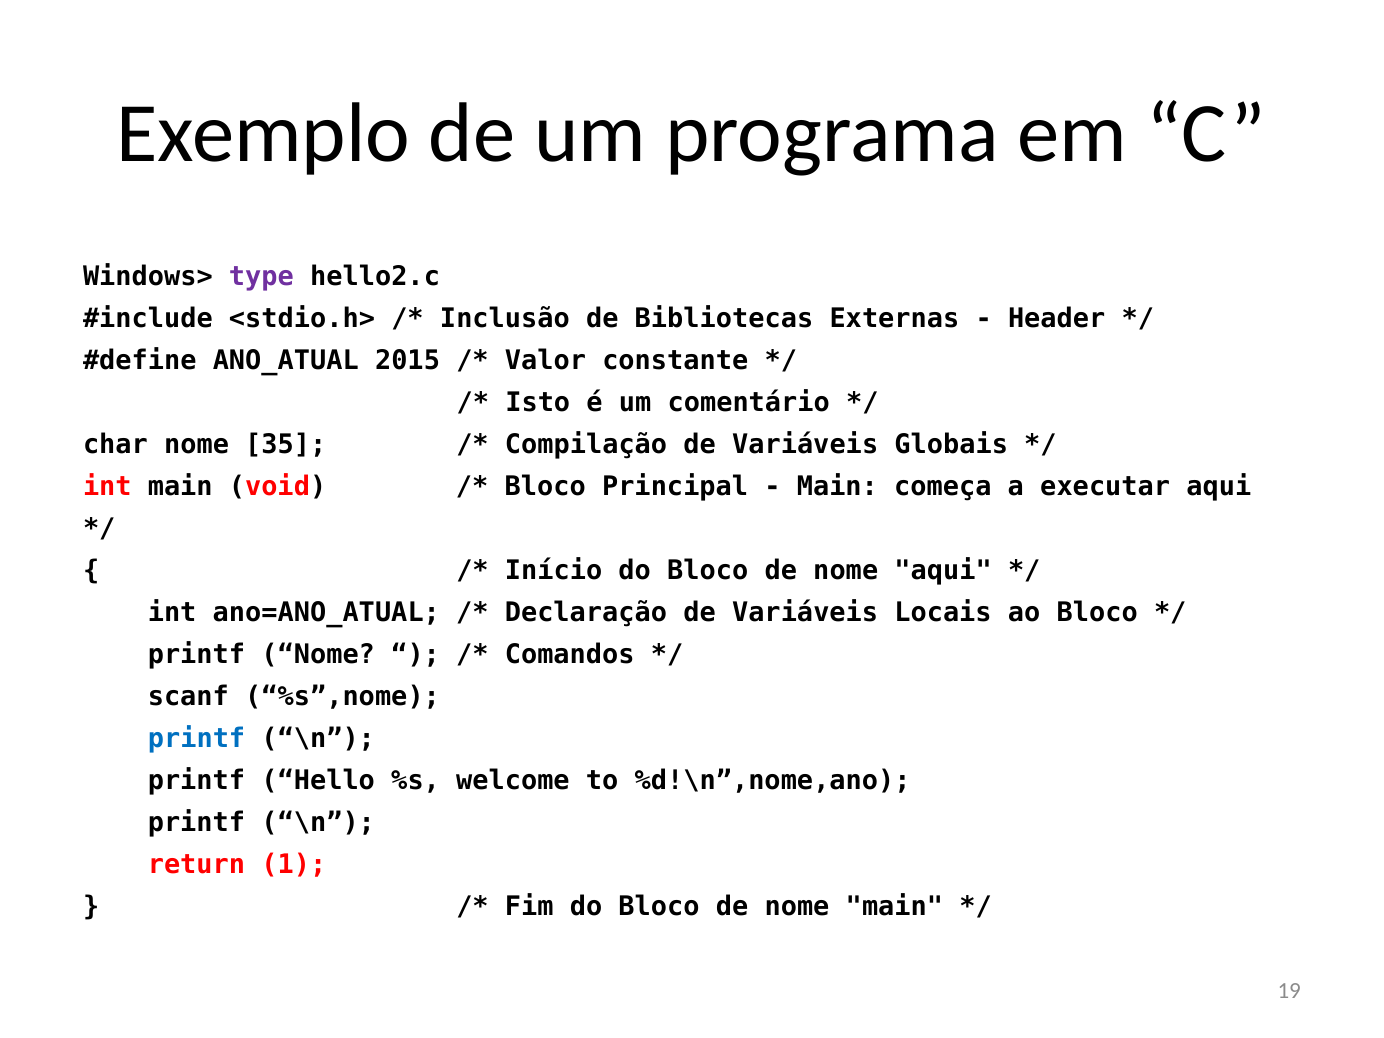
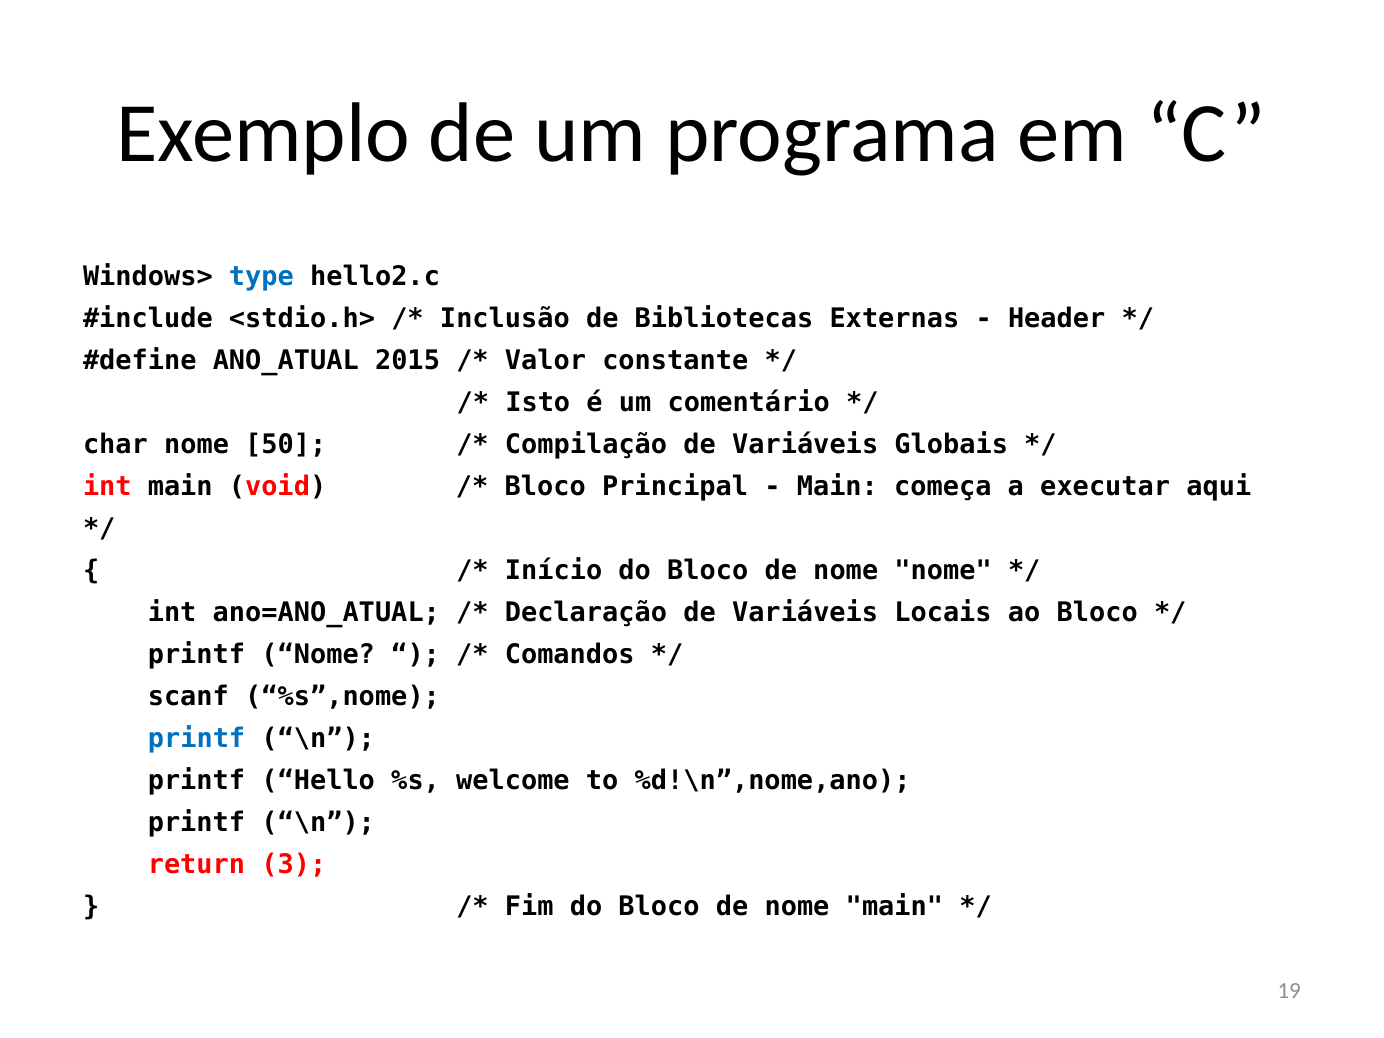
type colour: purple -> blue
35: 35 -> 50
nome aqui: aqui -> nome
1: 1 -> 3
